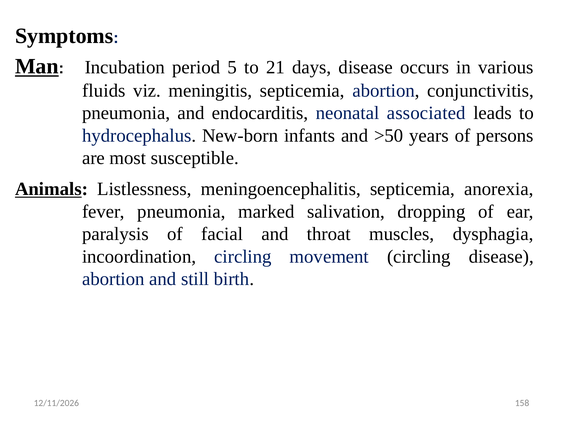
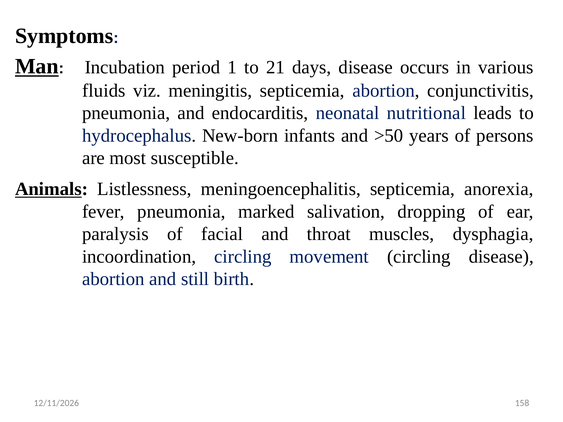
5: 5 -> 1
associated: associated -> nutritional
